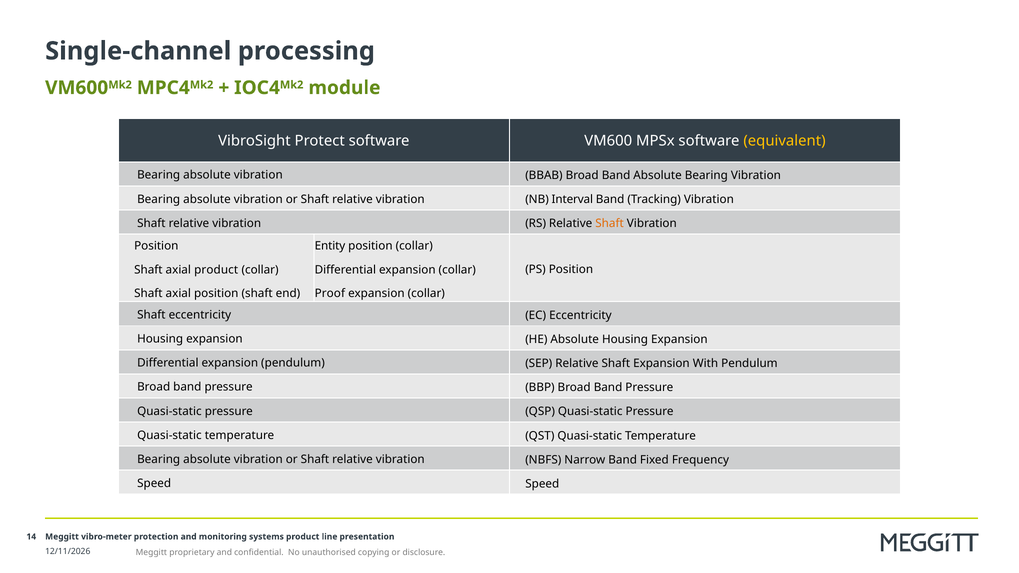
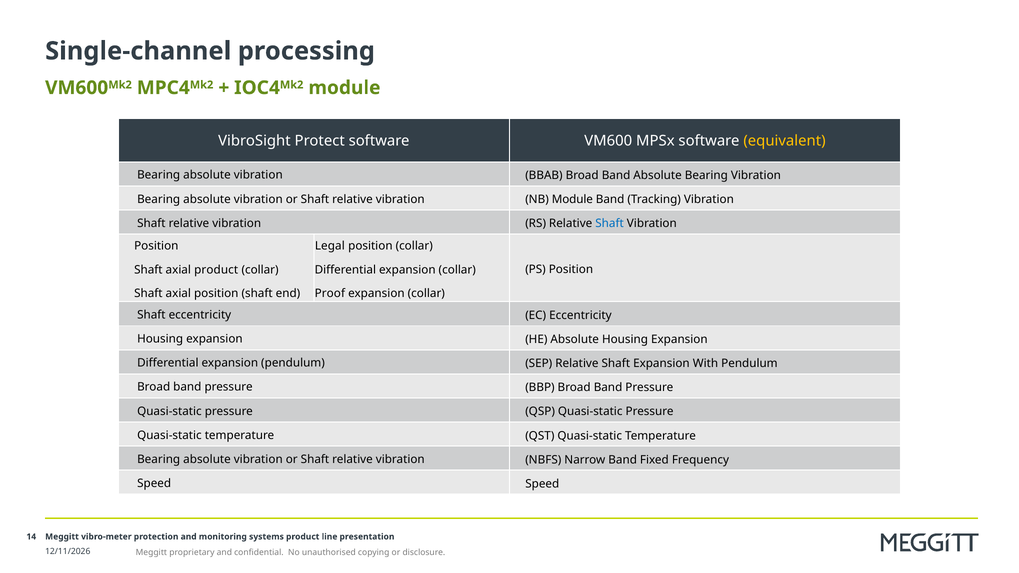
NB Interval: Interval -> Module
Shaft at (610, 224) colour: orange -> blue
Entity: Entity -> Legal
